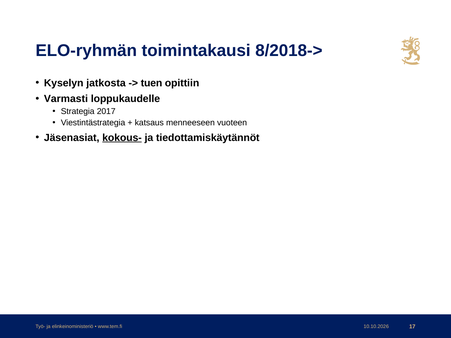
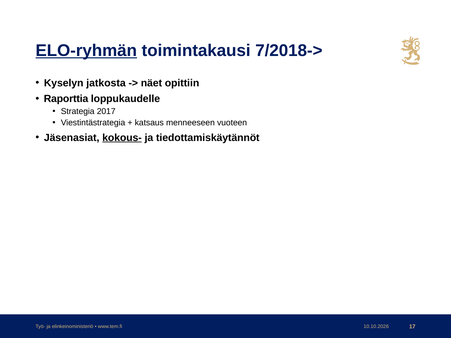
ELO-ryhmän underline: none -> present
8/2018->: 8/2018-> -> 7/2018->
tuen: tuen -> näet
Varmasti: Varmasti -> Raporttia
